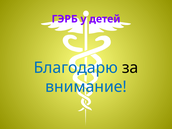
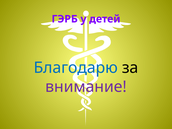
внимание colour: blue -> purple
